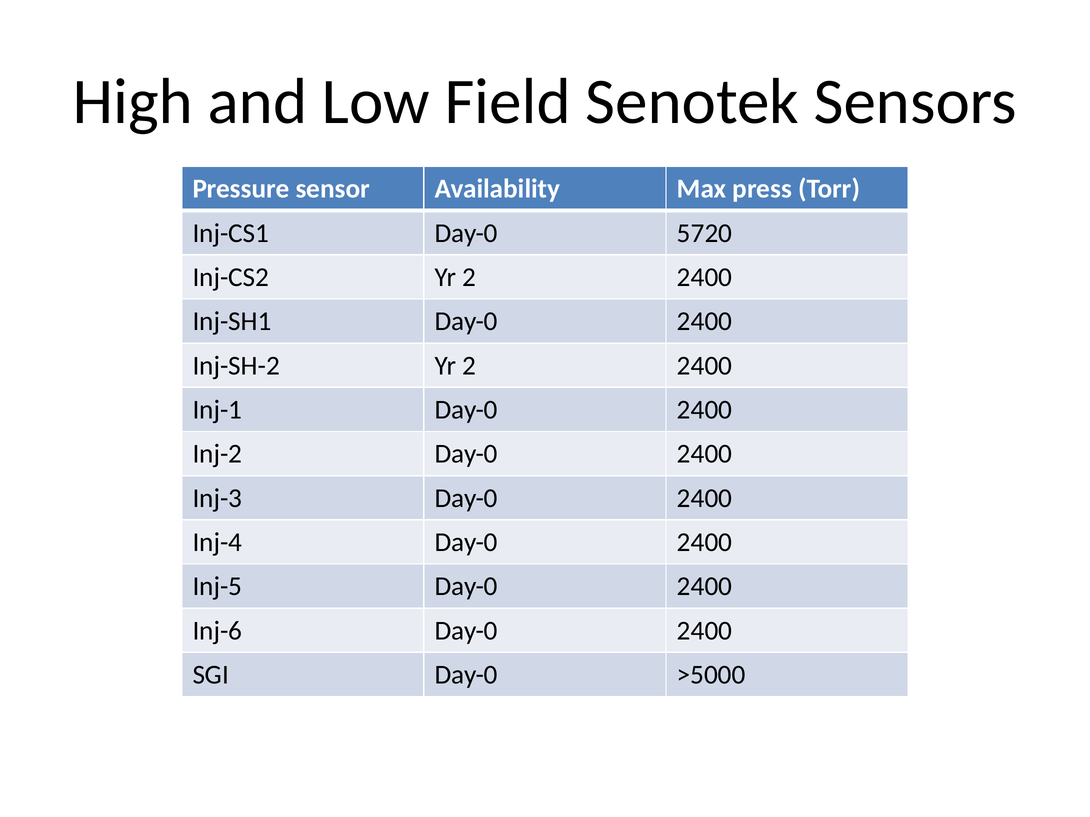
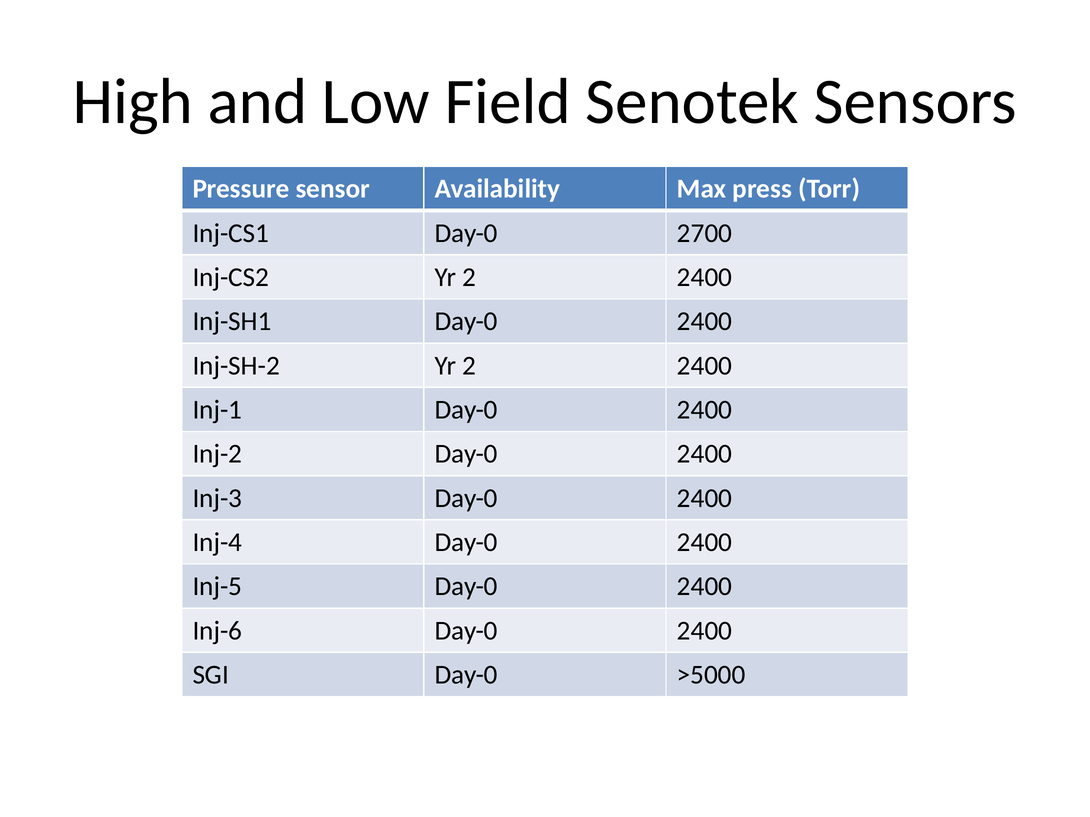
5720: 5720 -> 2700
